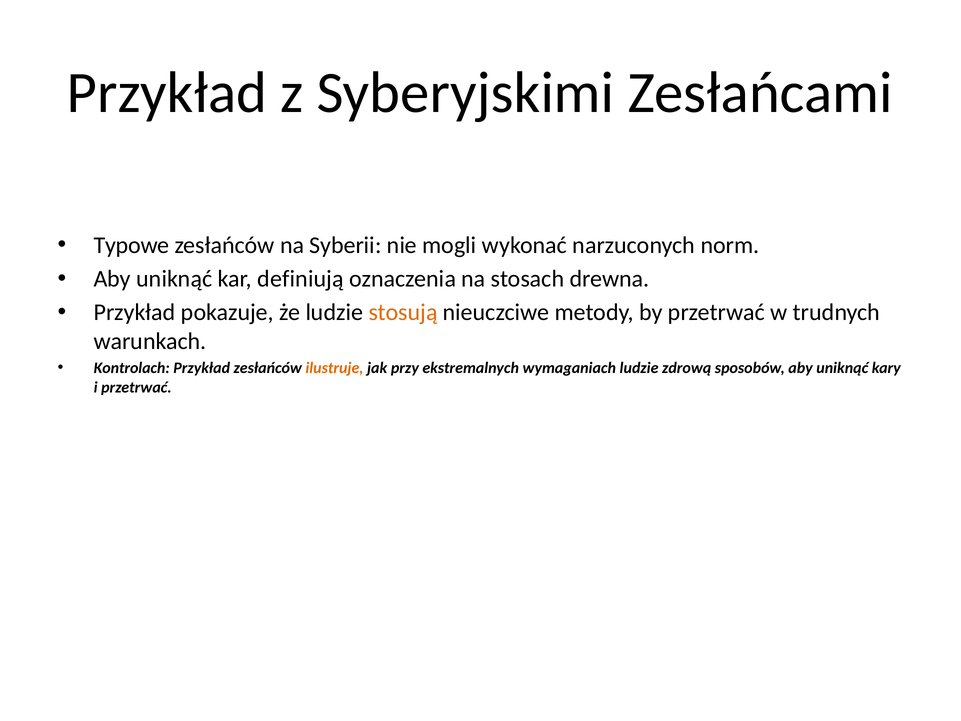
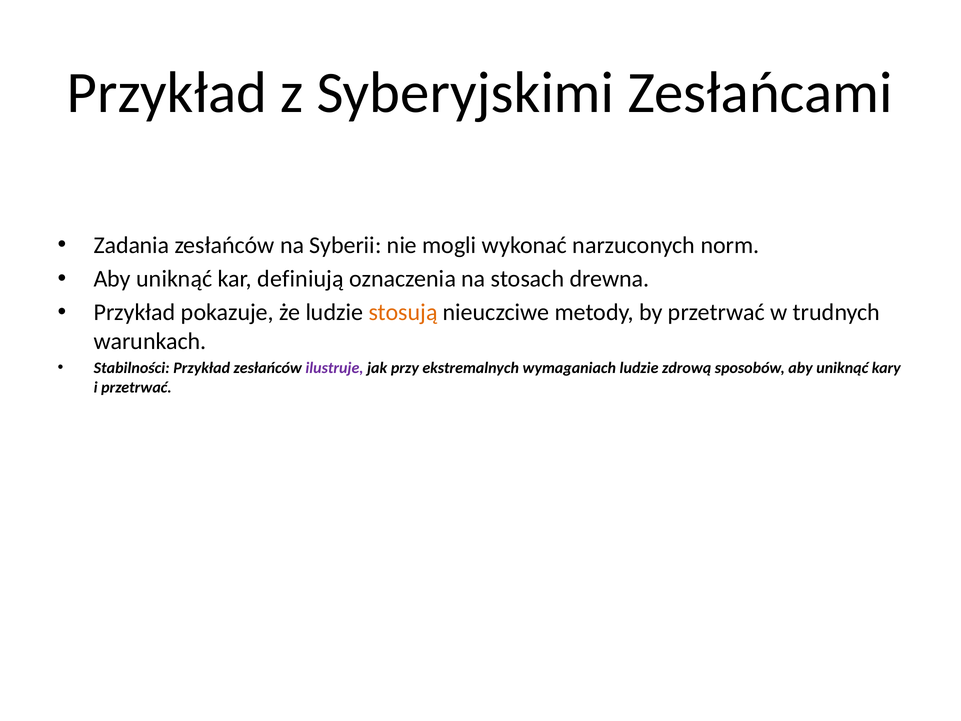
Typowe: Typowe -> Zadania
Kontrolach: Kontrolach -> Stabilności
ilustruje colour: orange -> purple
